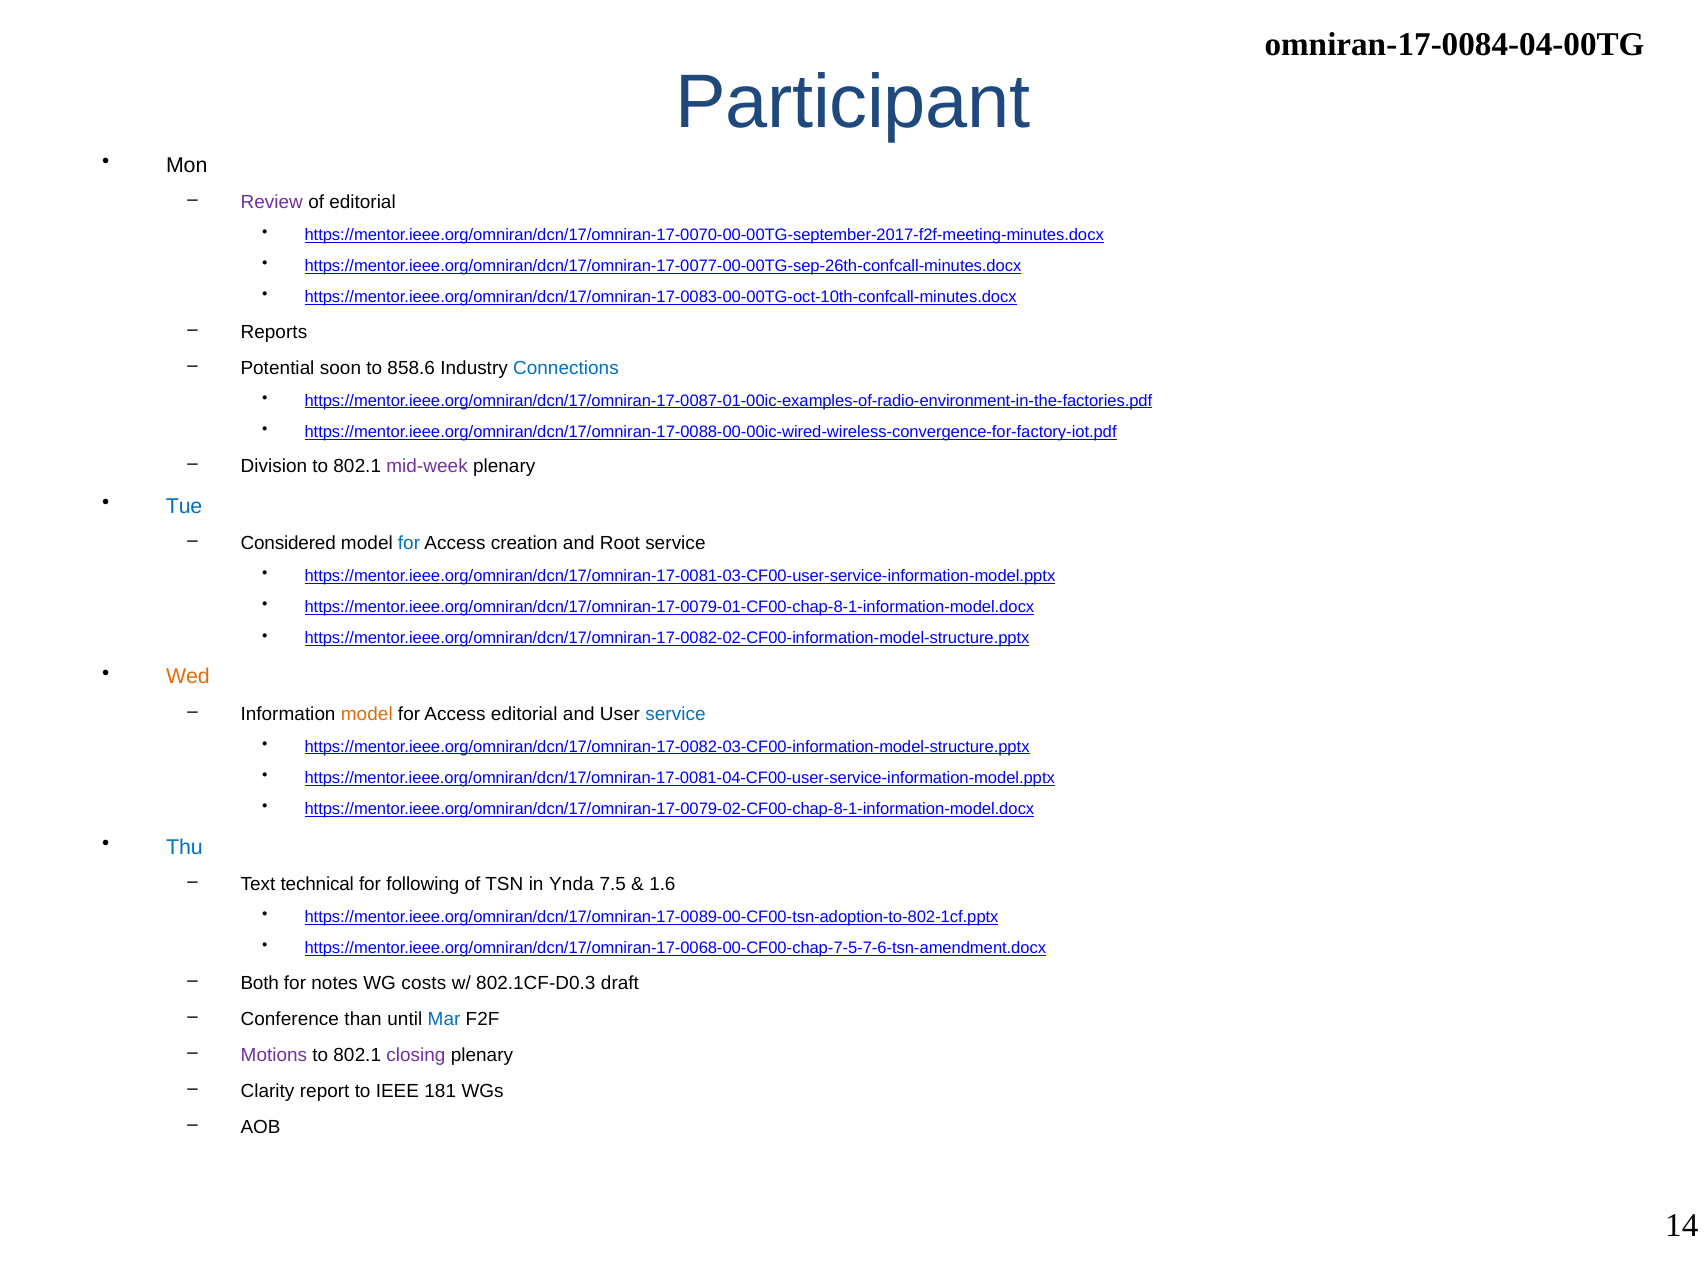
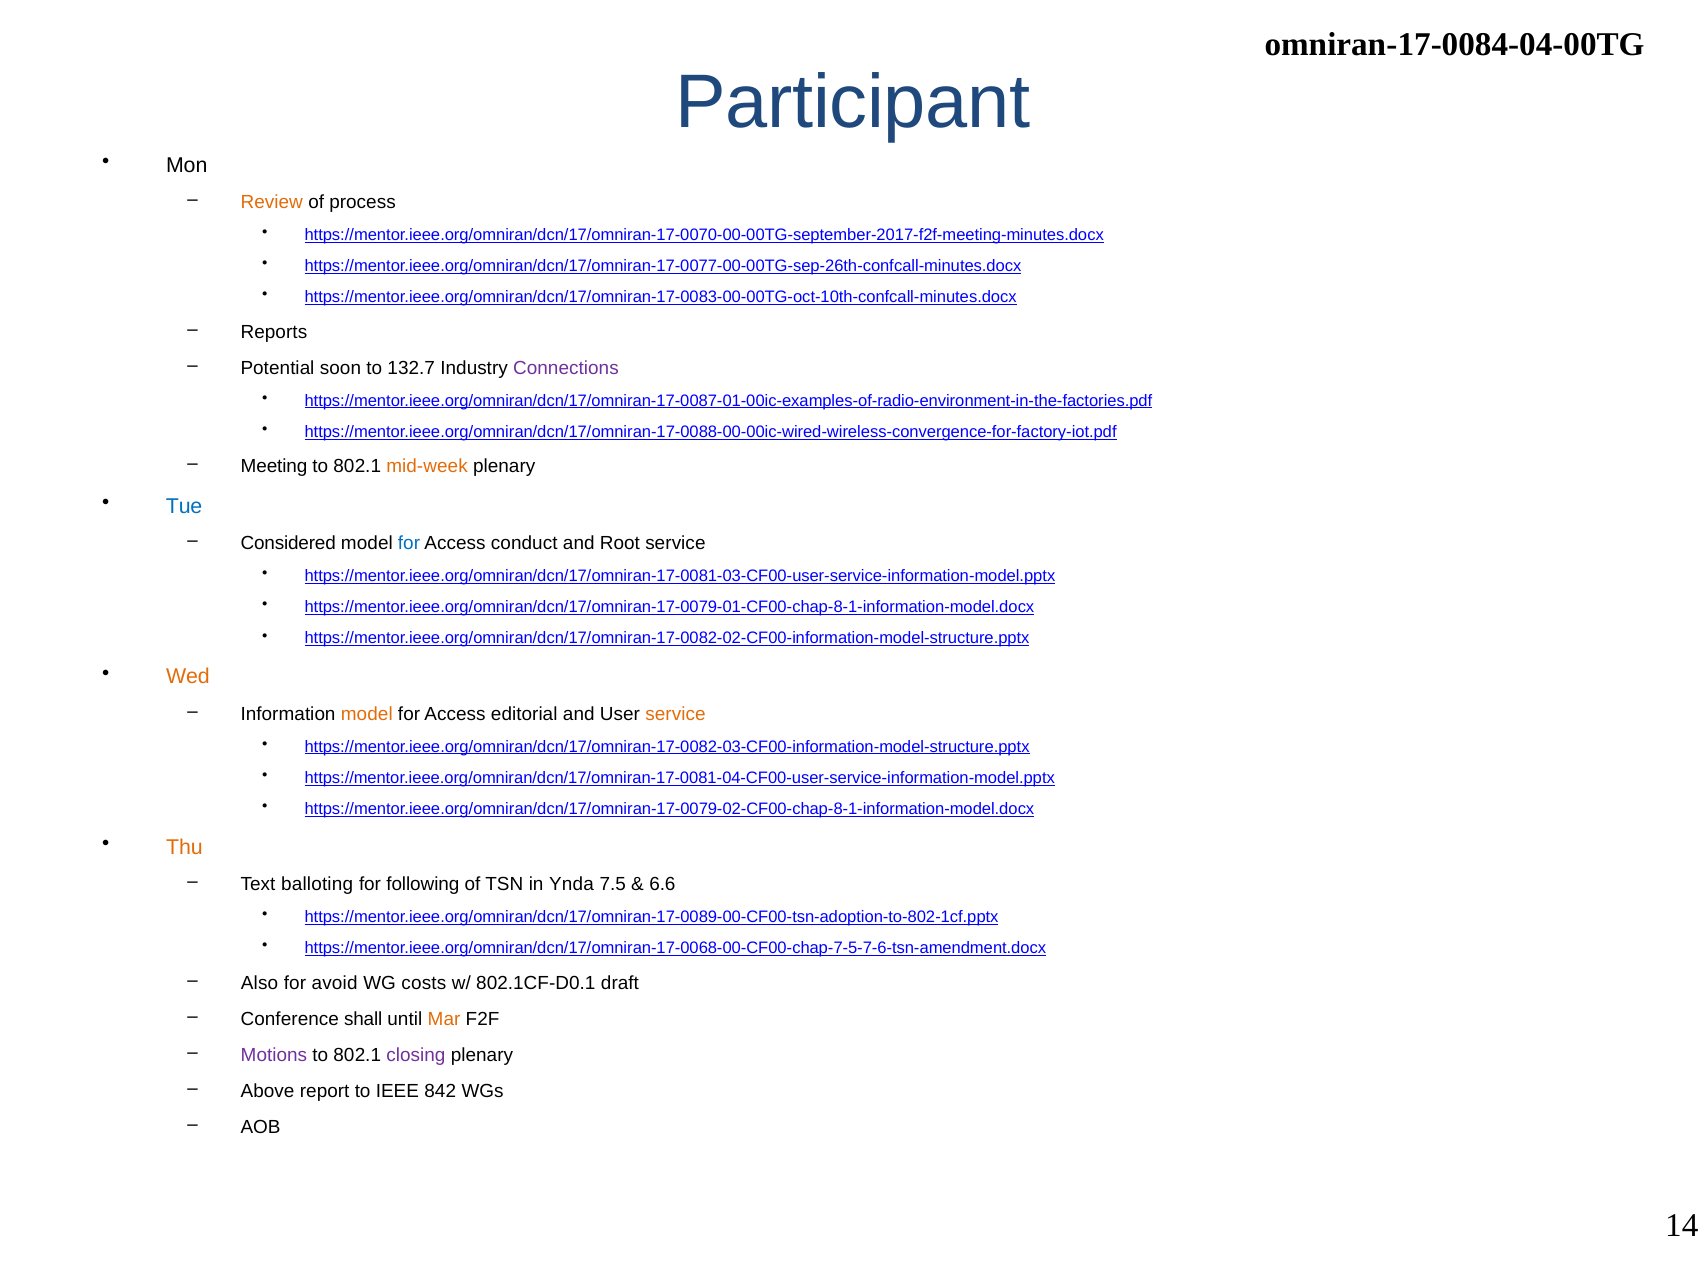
Review colour: purple -> orange
of editorial: editorial -> process
858.6: 858.6 -> 132.7
Connections colour: blue -> purple
Division: Division -> Meeting
mid-week colour: purple -> orange
creation: creation -> conduct
service at (675, 714) colour: blue -> orange
Thu colour: blue -> orange
technical: technical -> balloting
1.6: 1.6 -> 6.6
Both: Both -> Also
notes: notes -> avoid
802.1CF-D0.3: 802.1CF-D0.3 -> 802.1CF-D0.1
than: than -> shall
Mar colour: blue -> orange
Clarity: Clarity -> Above
181: 181 -> 842
